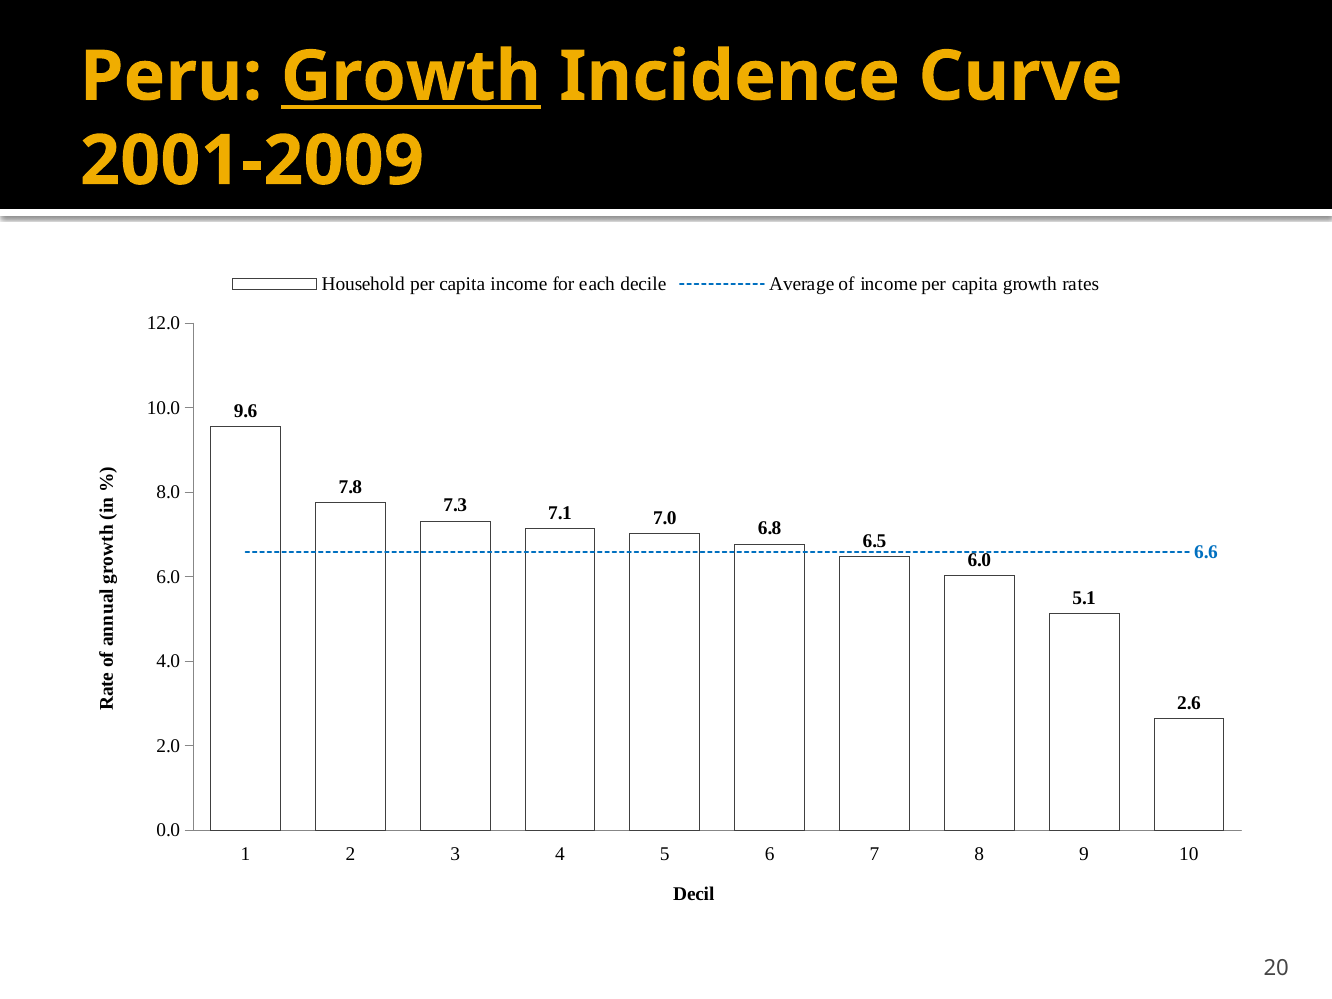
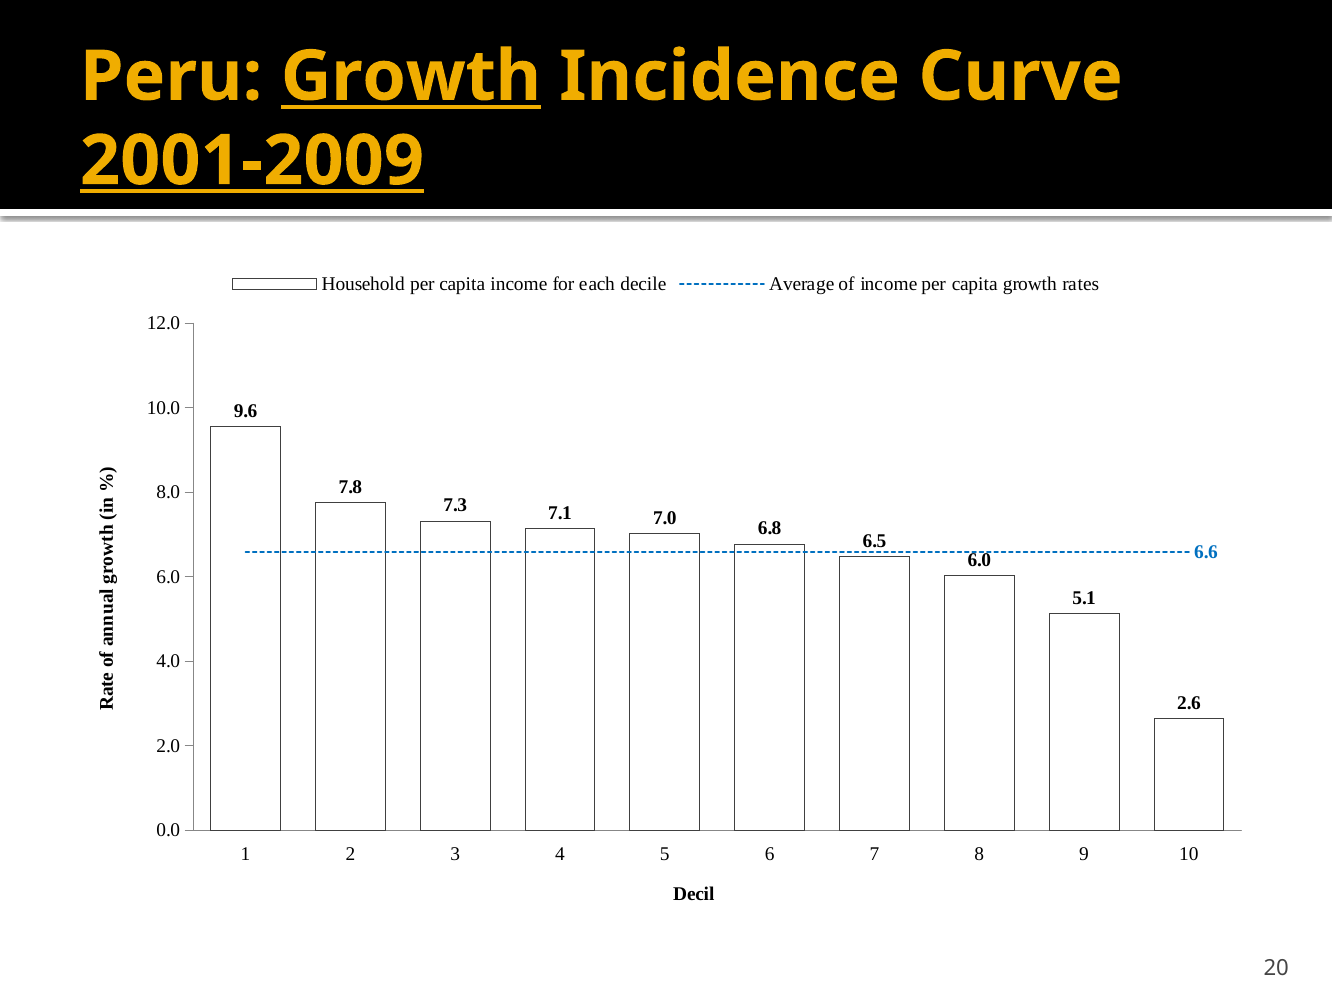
2001-2009 underline: none -> present
